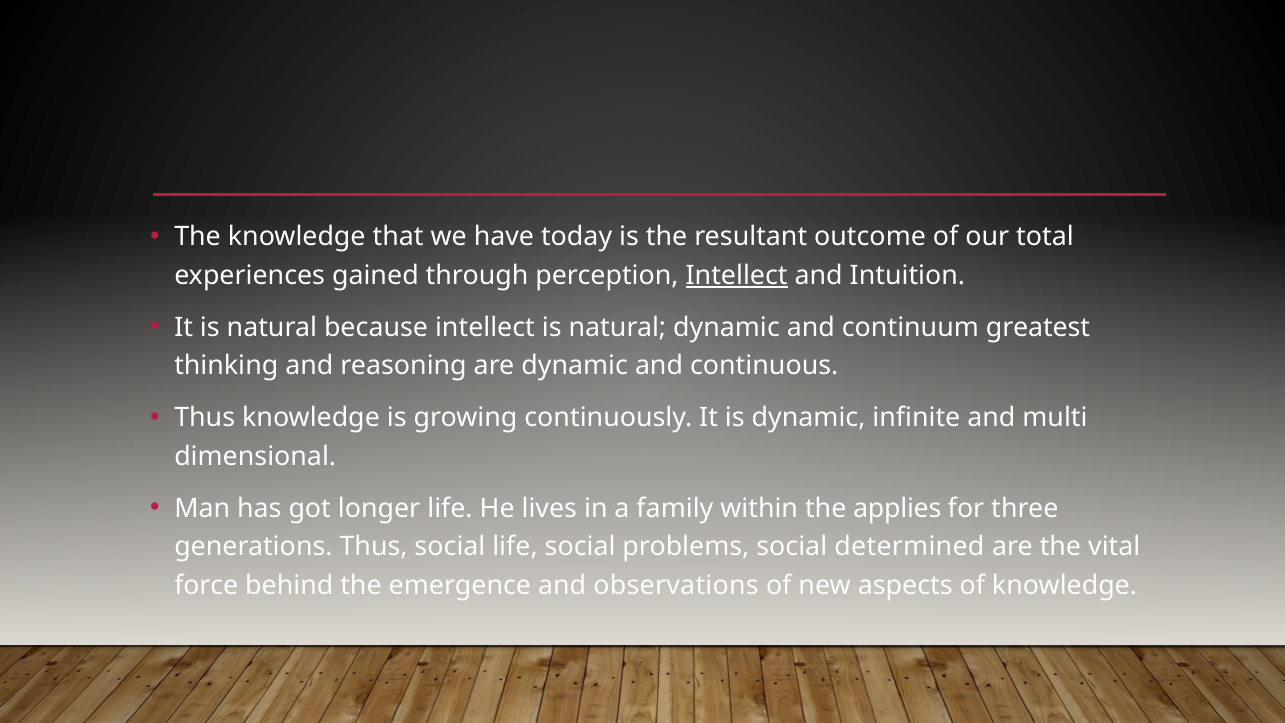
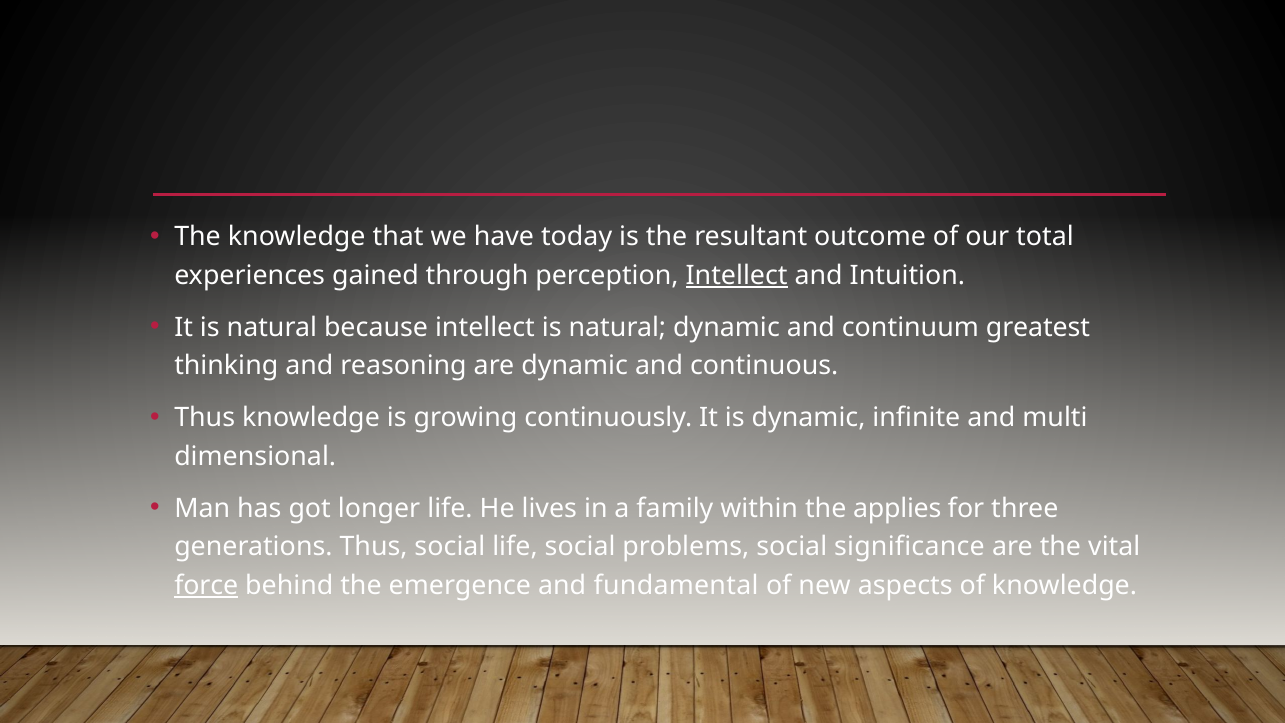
determined: determined -> significance
force underline: none -> present
observations: observations -> fundamental
